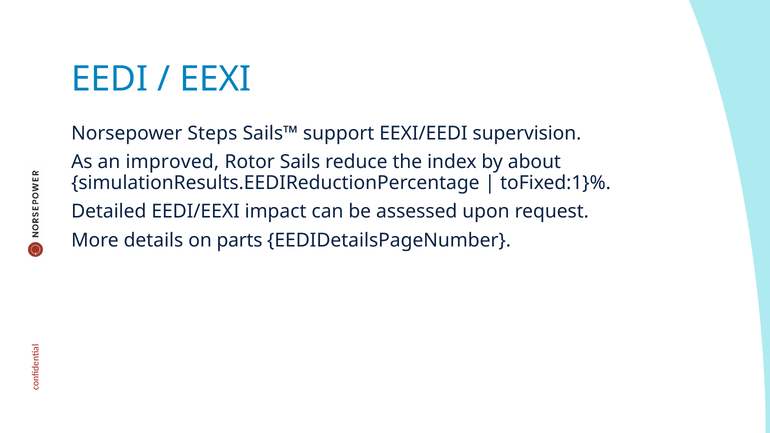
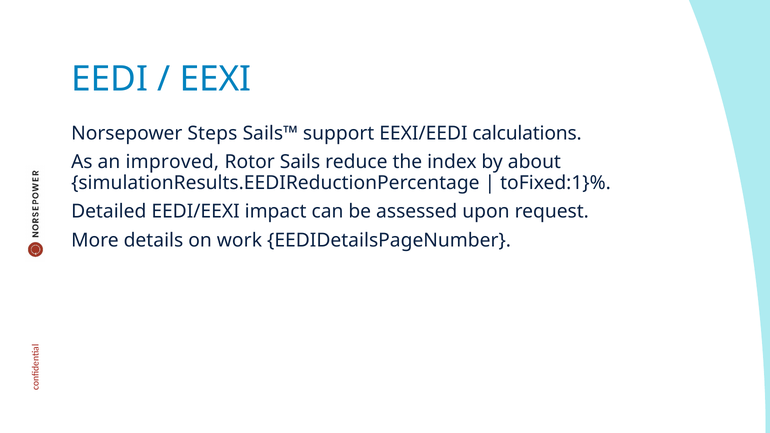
supervision: supervision -> calculations
parts: parts -> work
